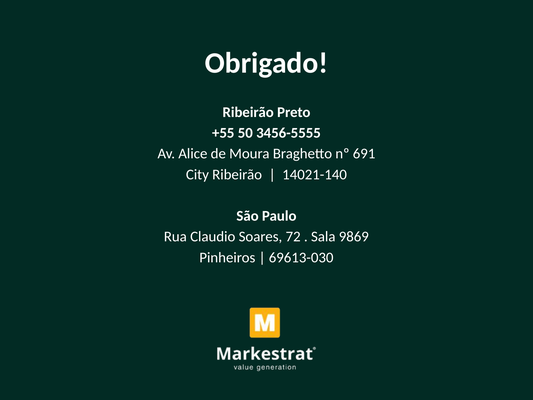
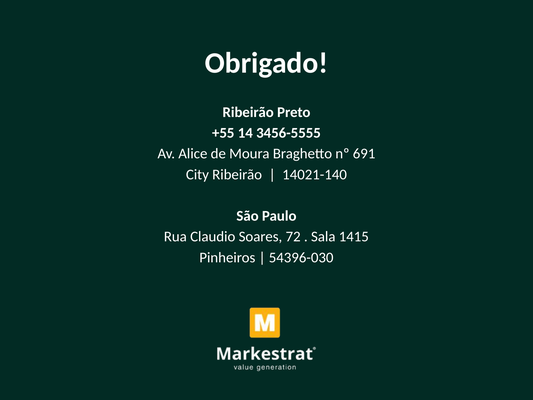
50: 50 -> 14
9869: 9869 -> 1415
69613-030: 69613-030 -> 54396-030
